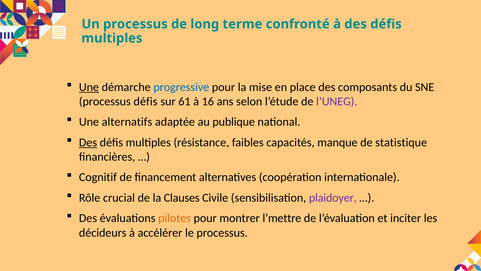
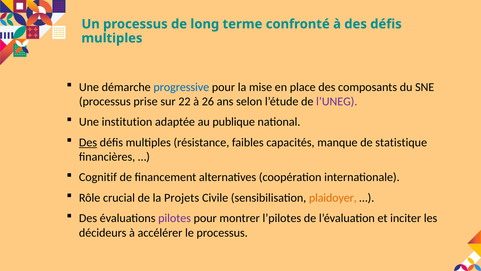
Une at (89, 87) underline: present -> none
processus défis: défis -> prise
61: 61 -> 22
16: 16 -> 26
alternatifs: alternatifs -> institution
Clauses: Clauses -> Projets
plaidoyer colour: purple -> orange
pilotes colour: orange -> purple
l’mettre: l’mettre -> l’pilotes
